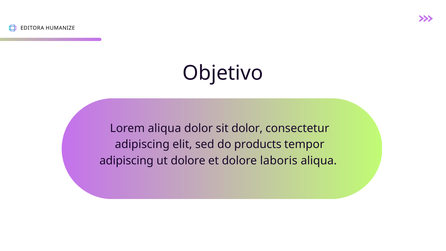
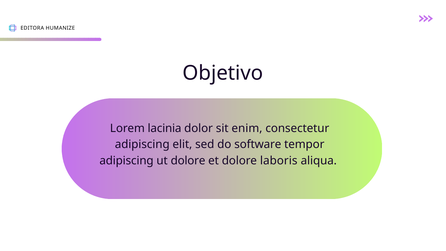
Lorem aliqua: aliqua -> lacinia
sit dolor: dolor -> enim
products: products -> software
